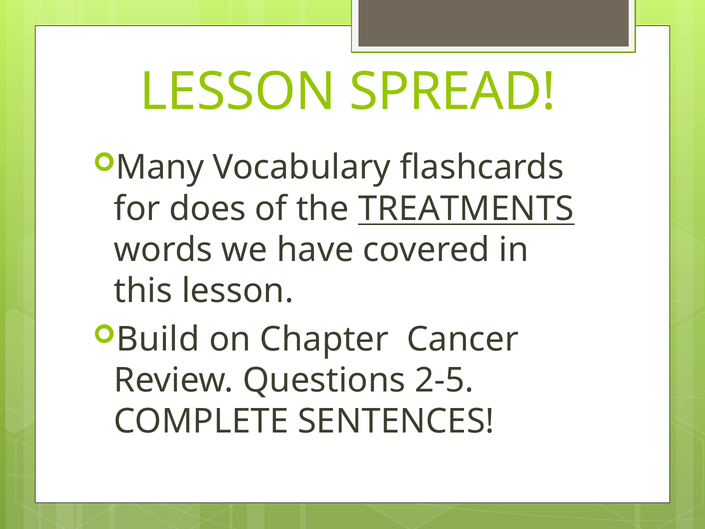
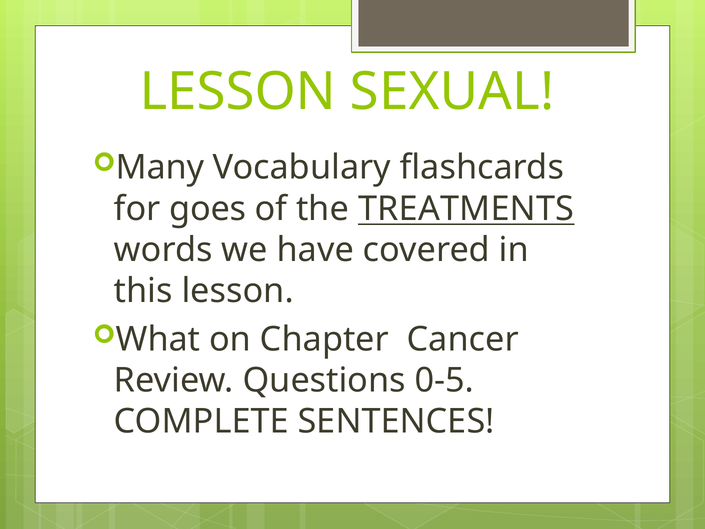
SPREAD: SPREAD -> SEXUAL
does: does -> goes
Build: Build -> What
2-5: 2-5 -> 0-5
